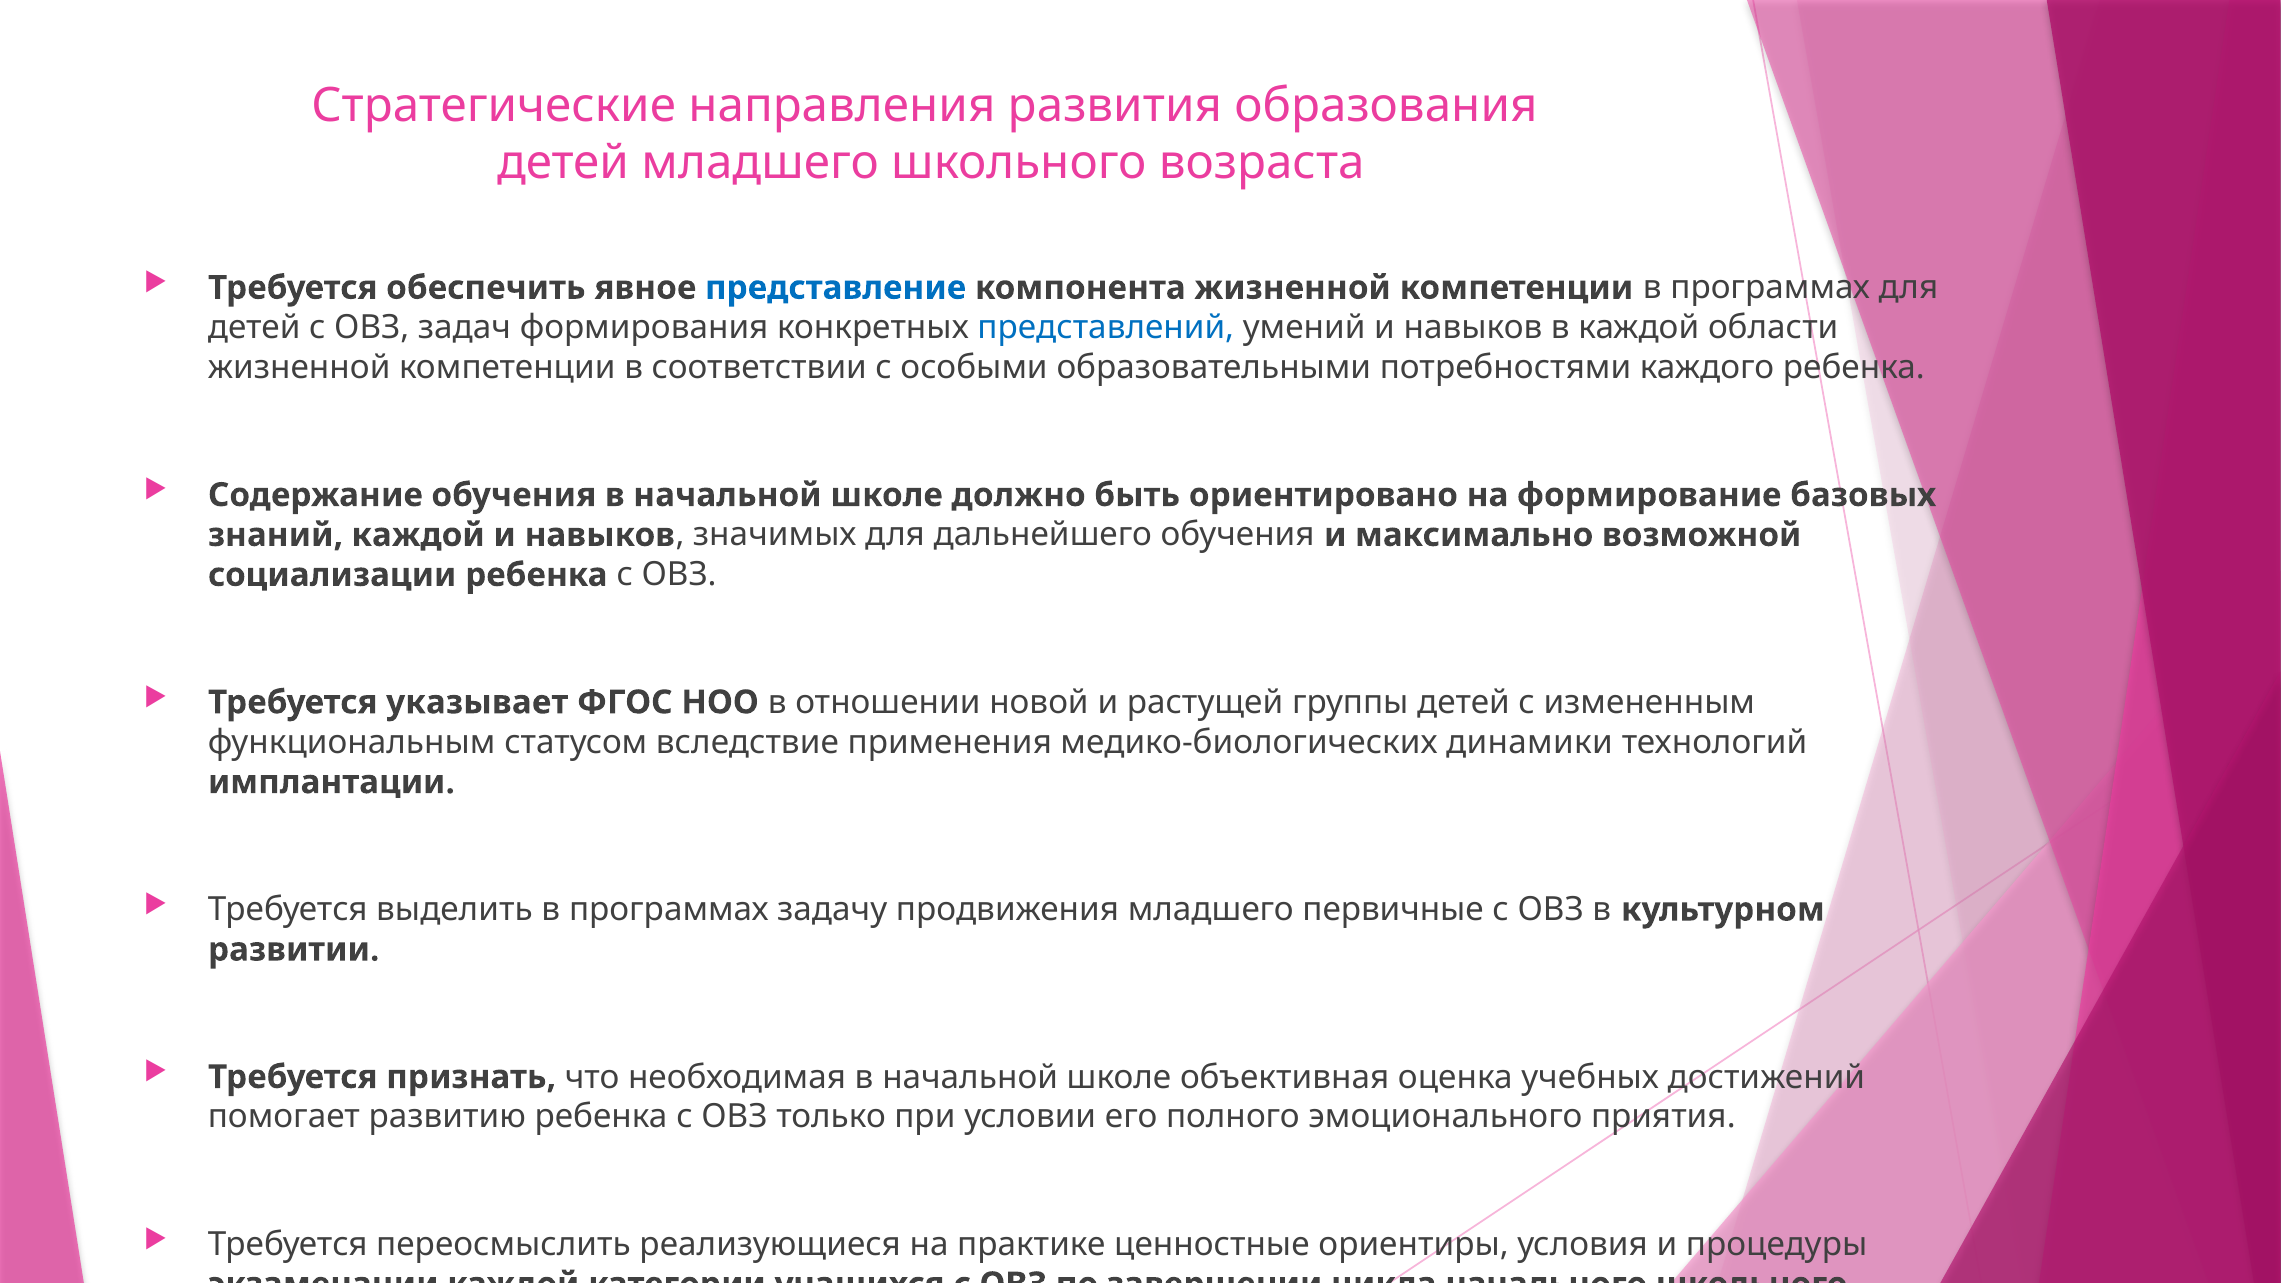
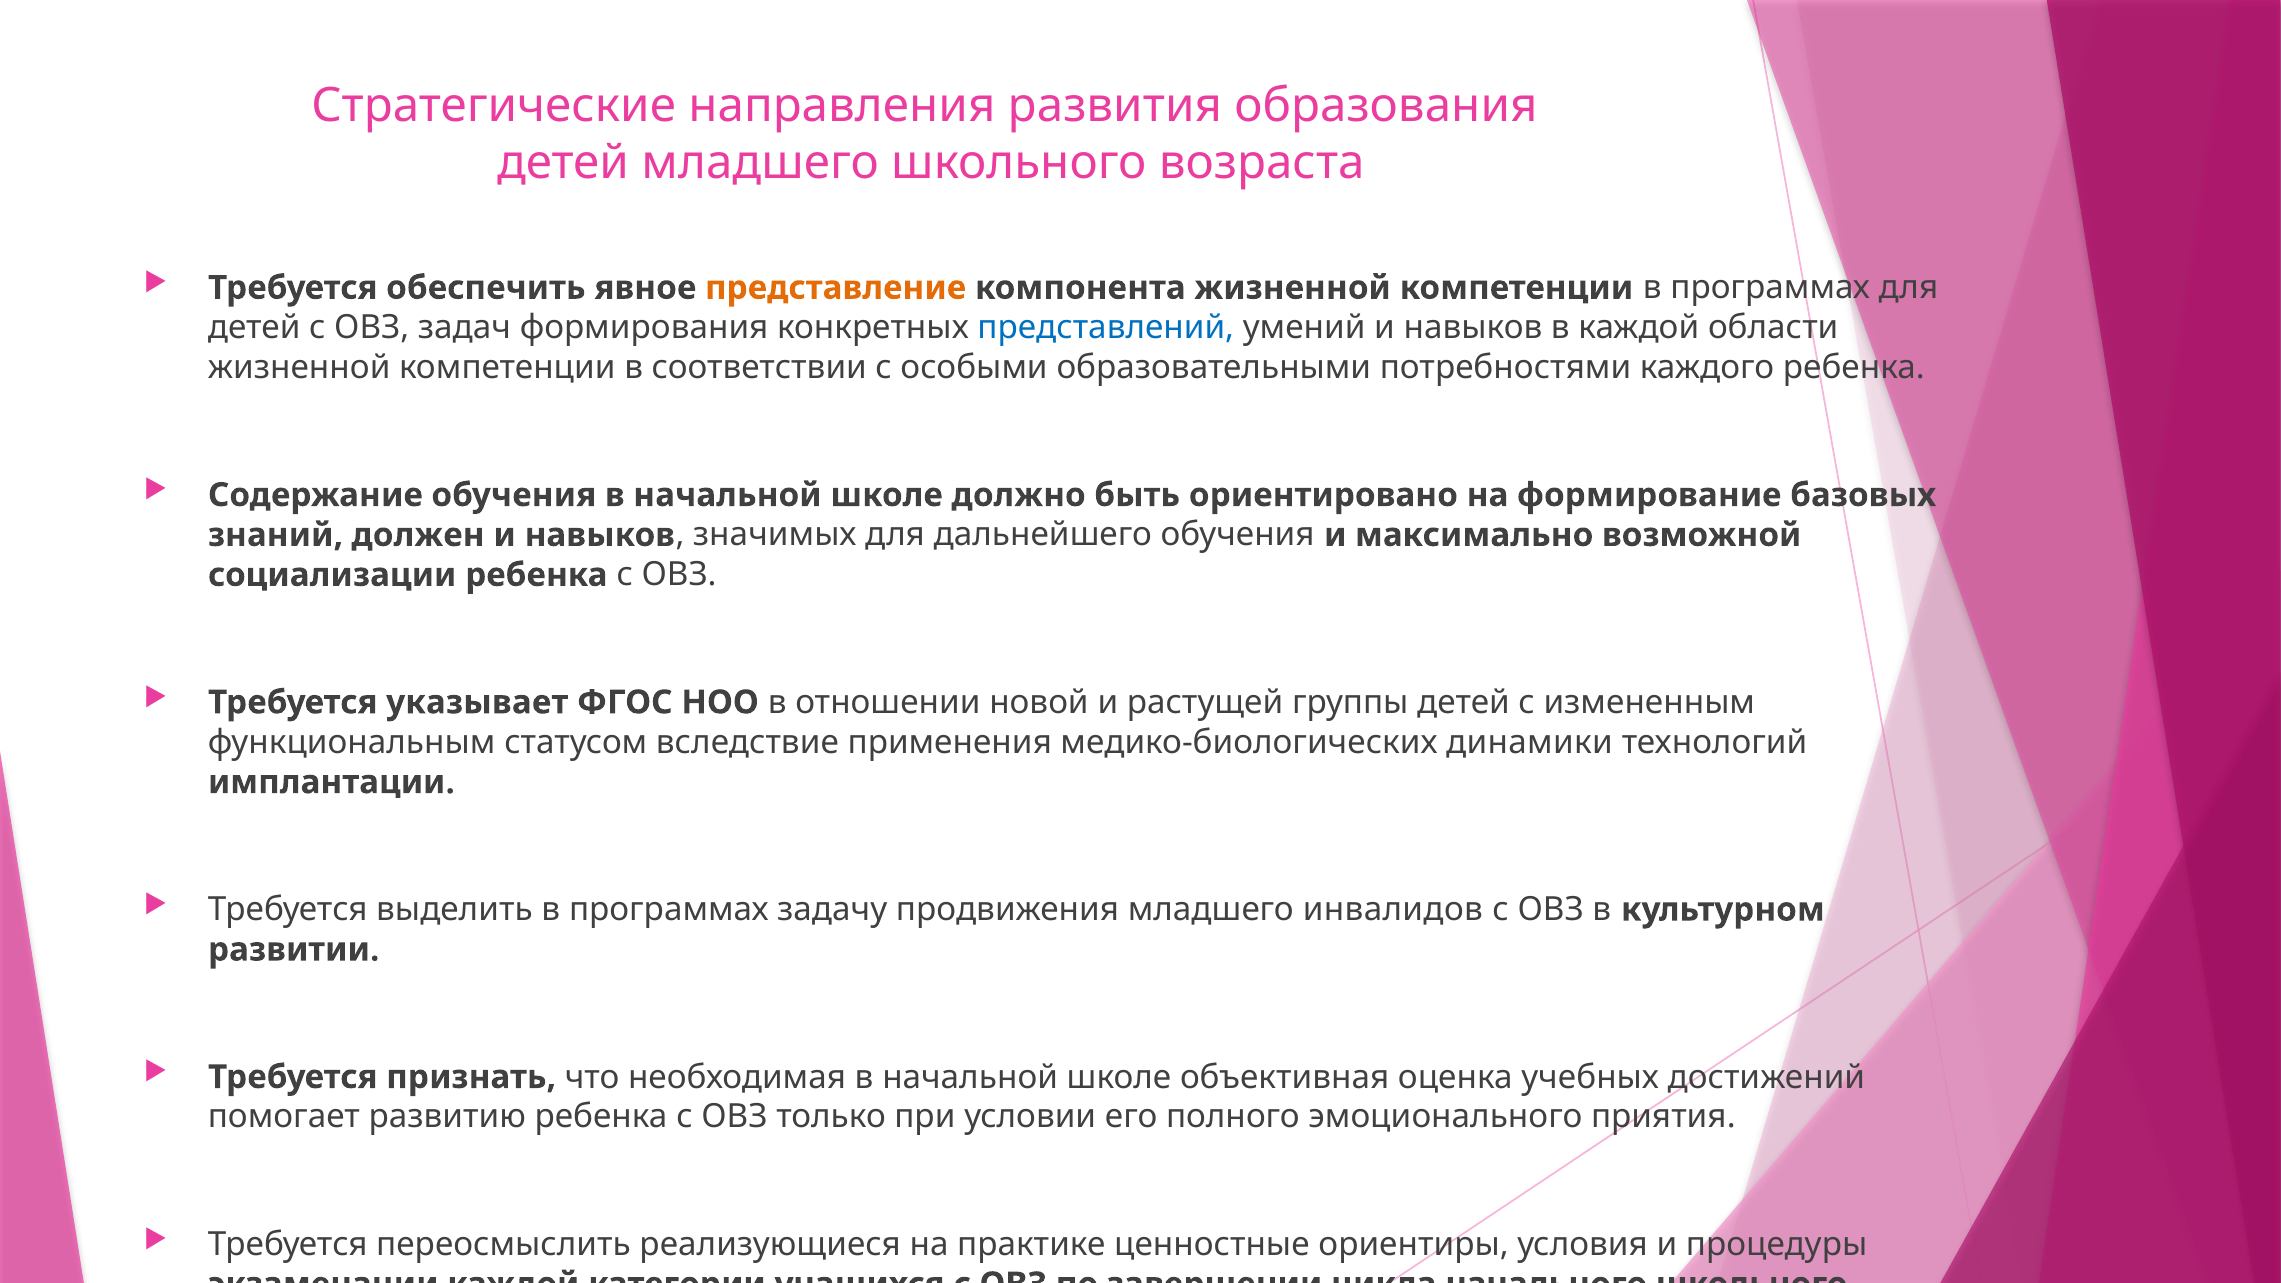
представление colour: blue -> orange
знаний каждой: каждой -> должен
первичные: первичные -> инвалидов
